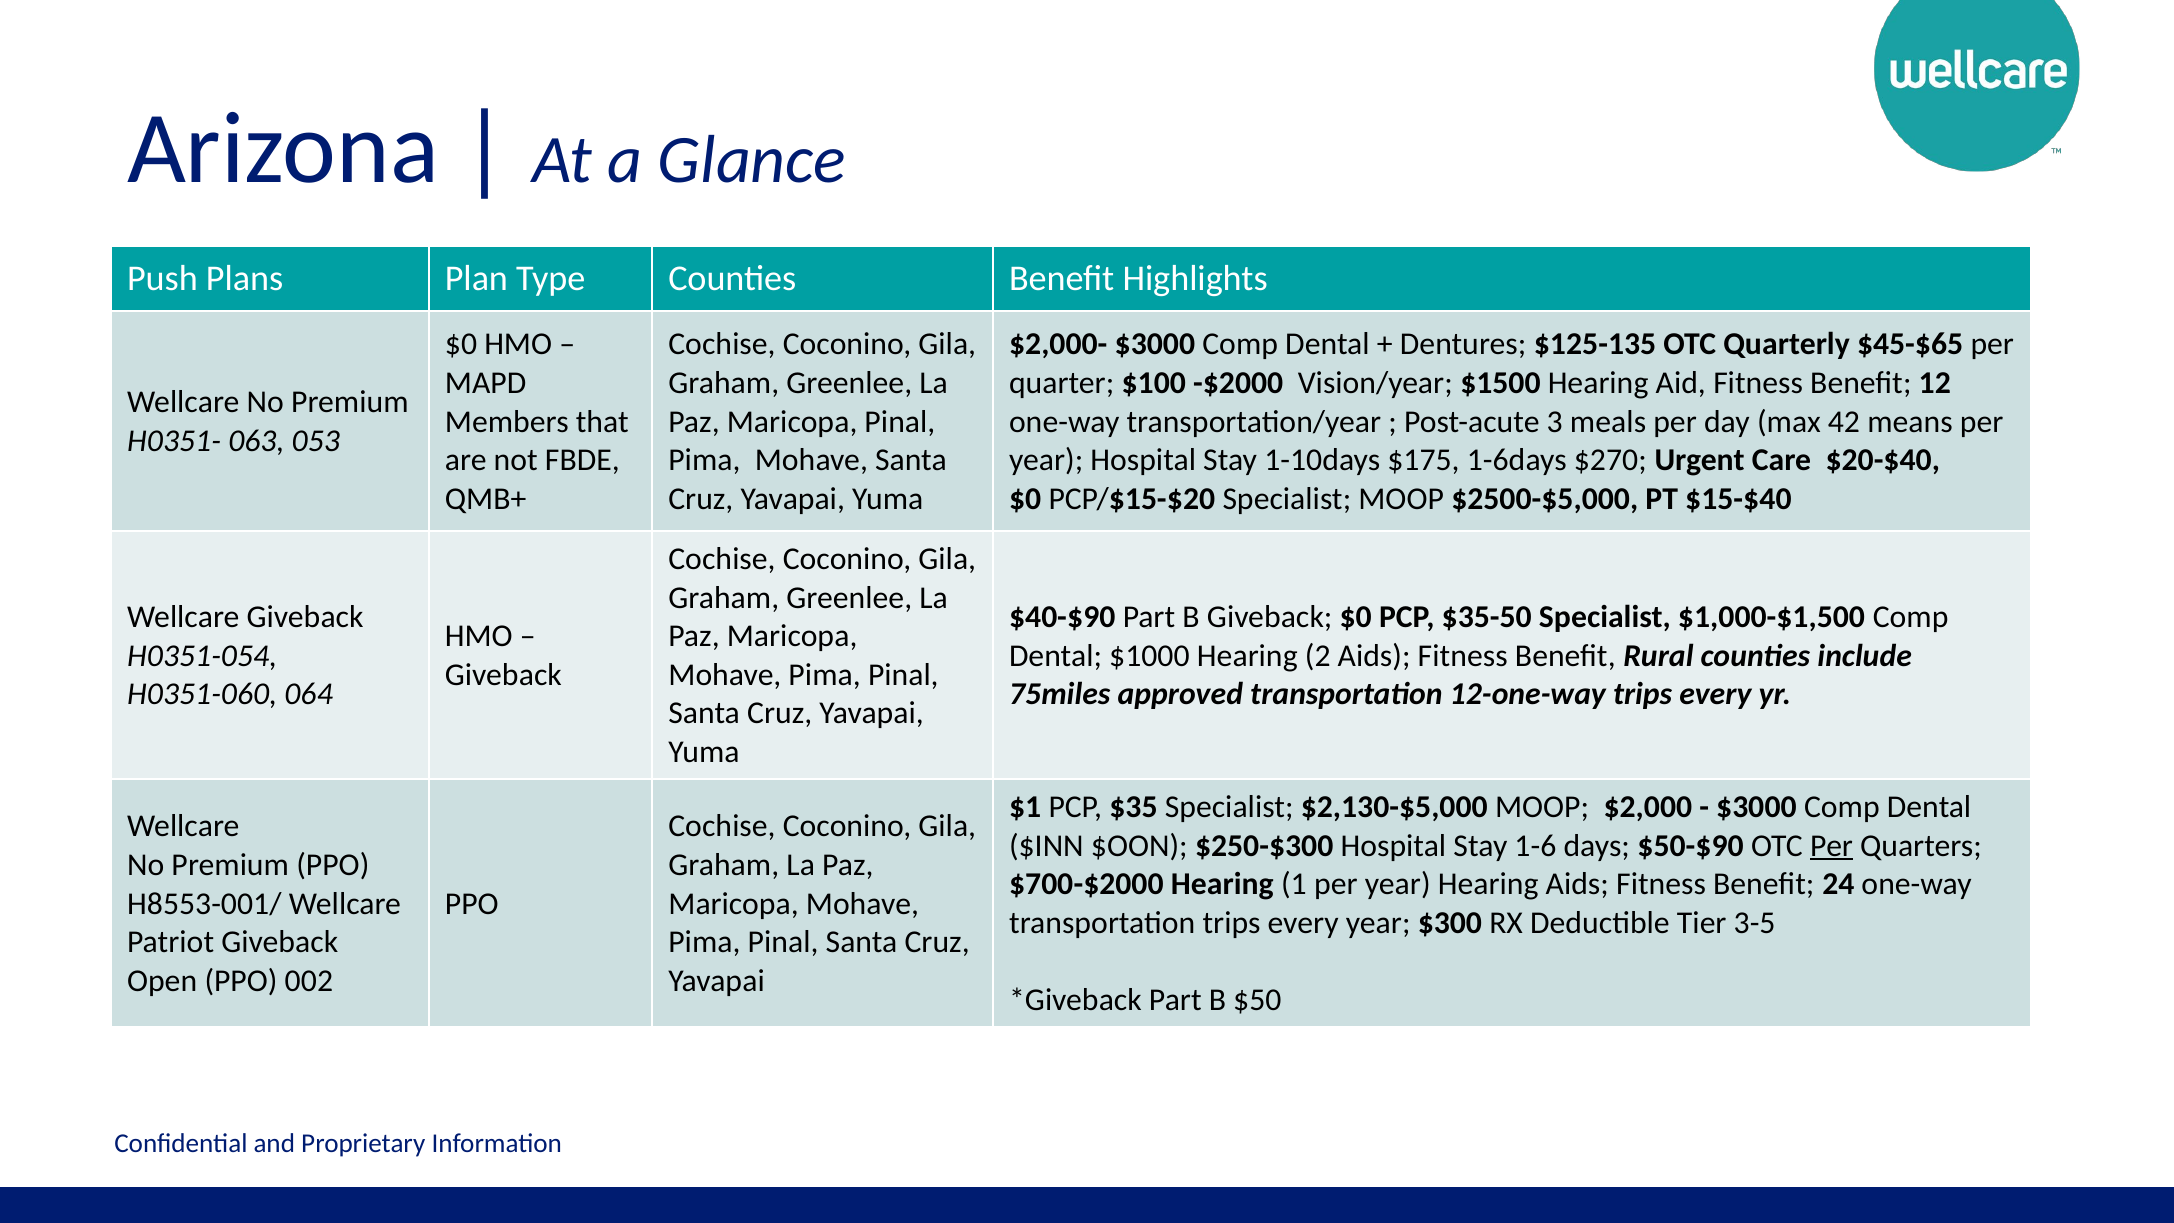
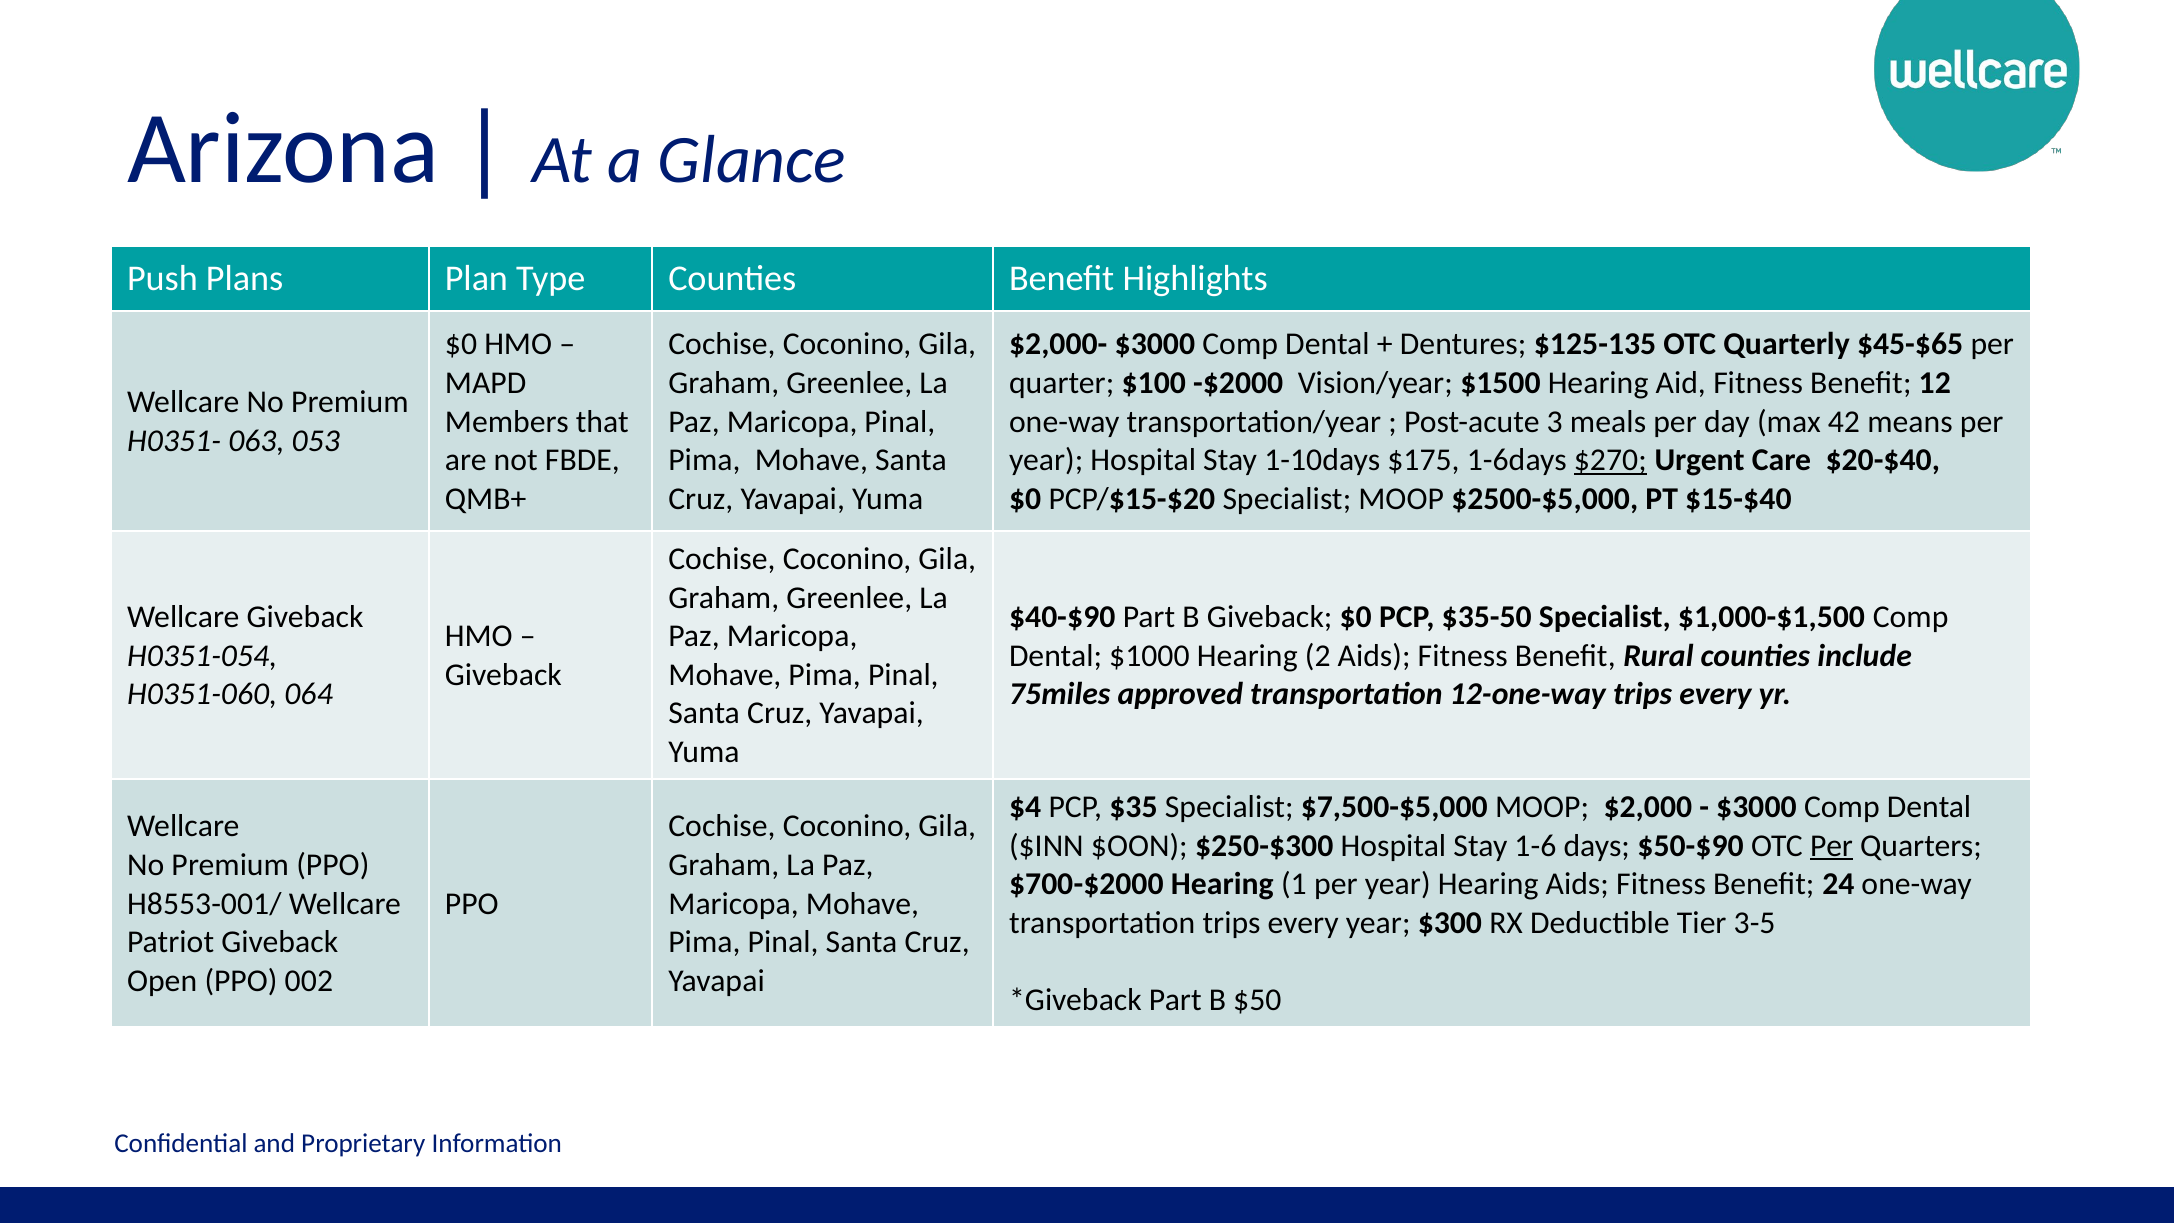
$270 underline: none -> present
$1: $1 -> $4
$2,130-$5,000: $2,130-$5,000 -> $7,500-$5,000
